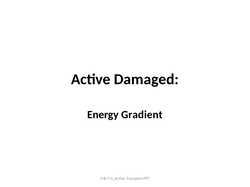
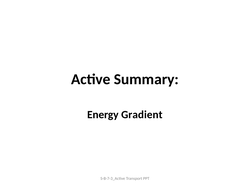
Damaged: Damaged -> Summary
